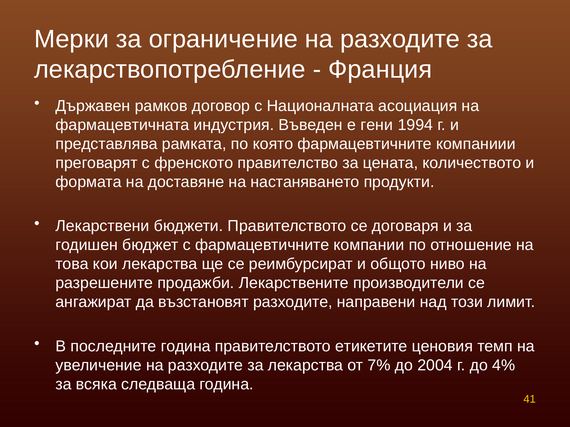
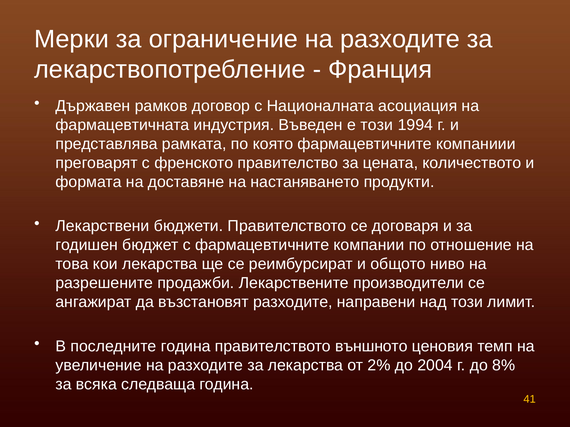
е гени: гени -> този
етикетите: етикетите -> външното
7%: 7% -> 2%
4%: 4% -> 8%
